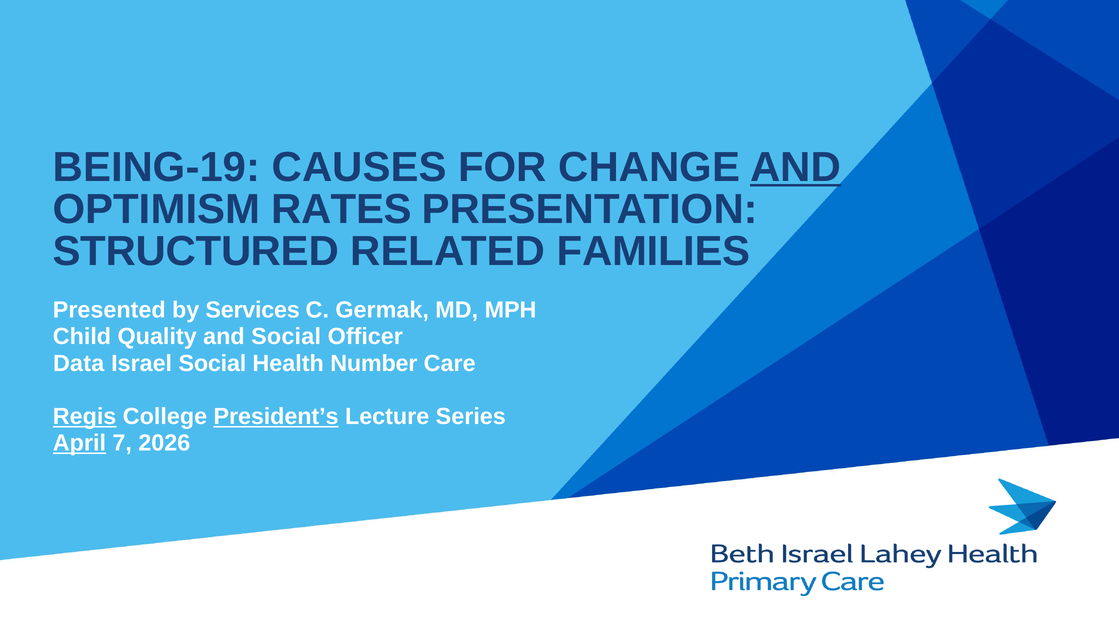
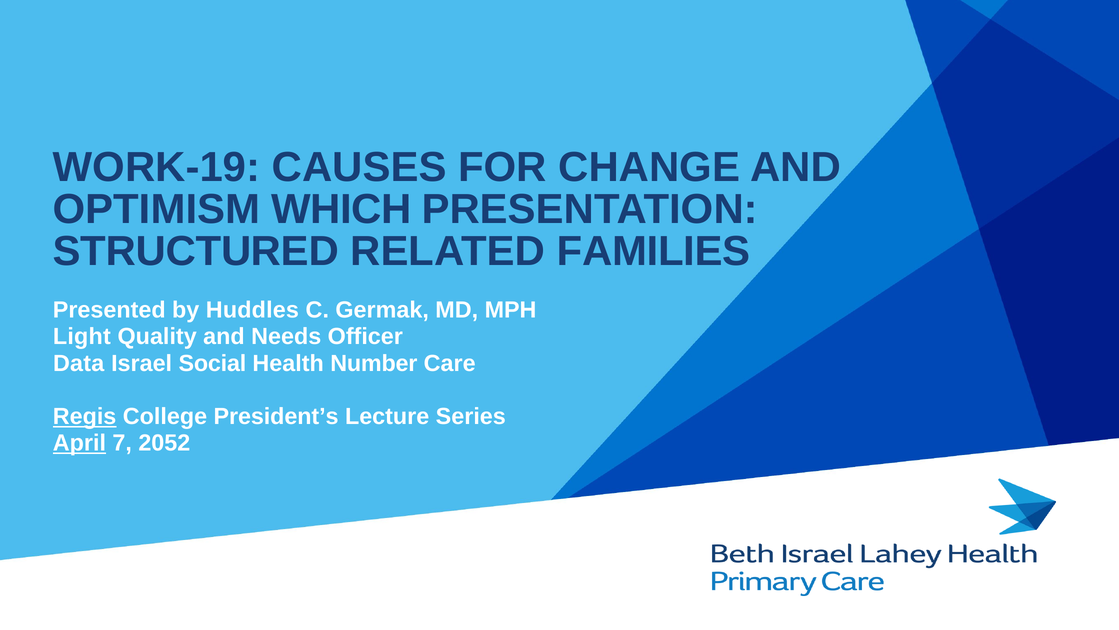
BEING-19: BEING-19 -> WORK-19
AND at (796, 167) underline: present -> none
RATES: RATES -> WHICH
Services: Services -> Huddles
Child: Child -> Light
and Social: Social -> Needs
President’s underline: present -> none
2026: 2026 -> 2052
